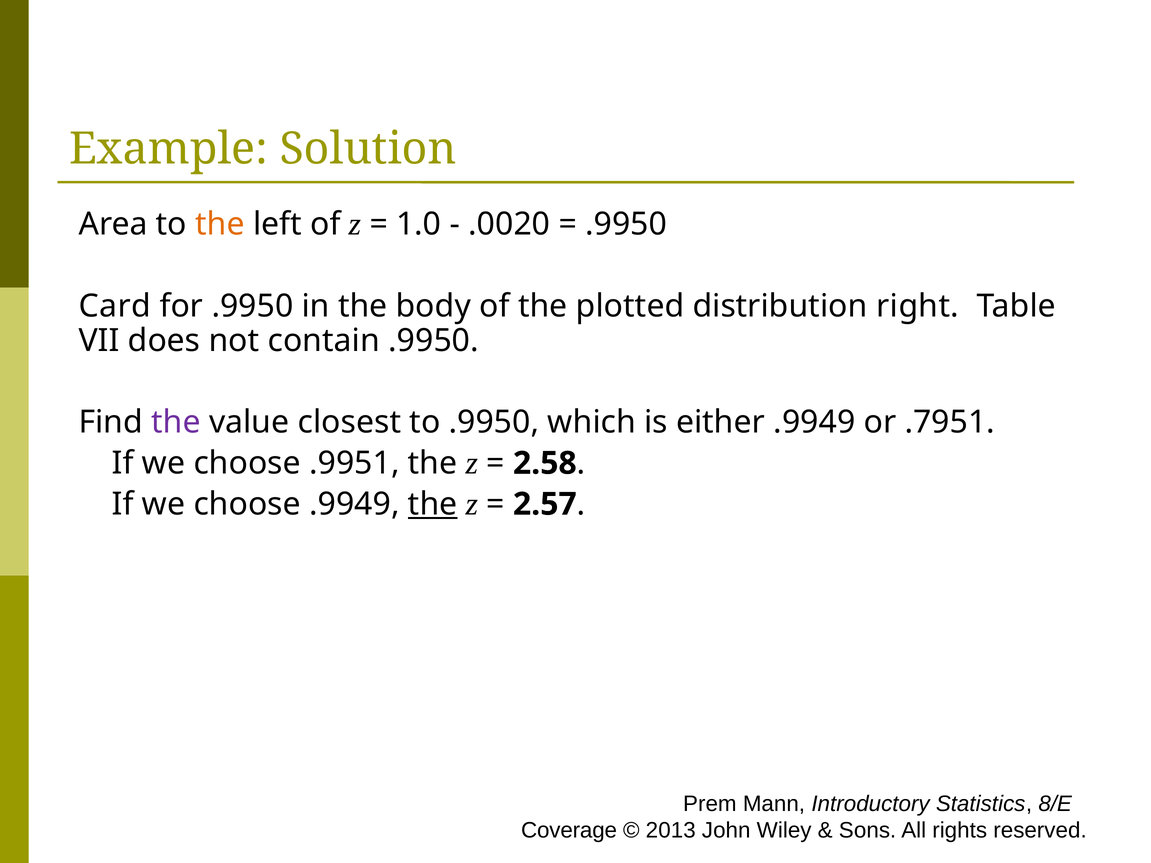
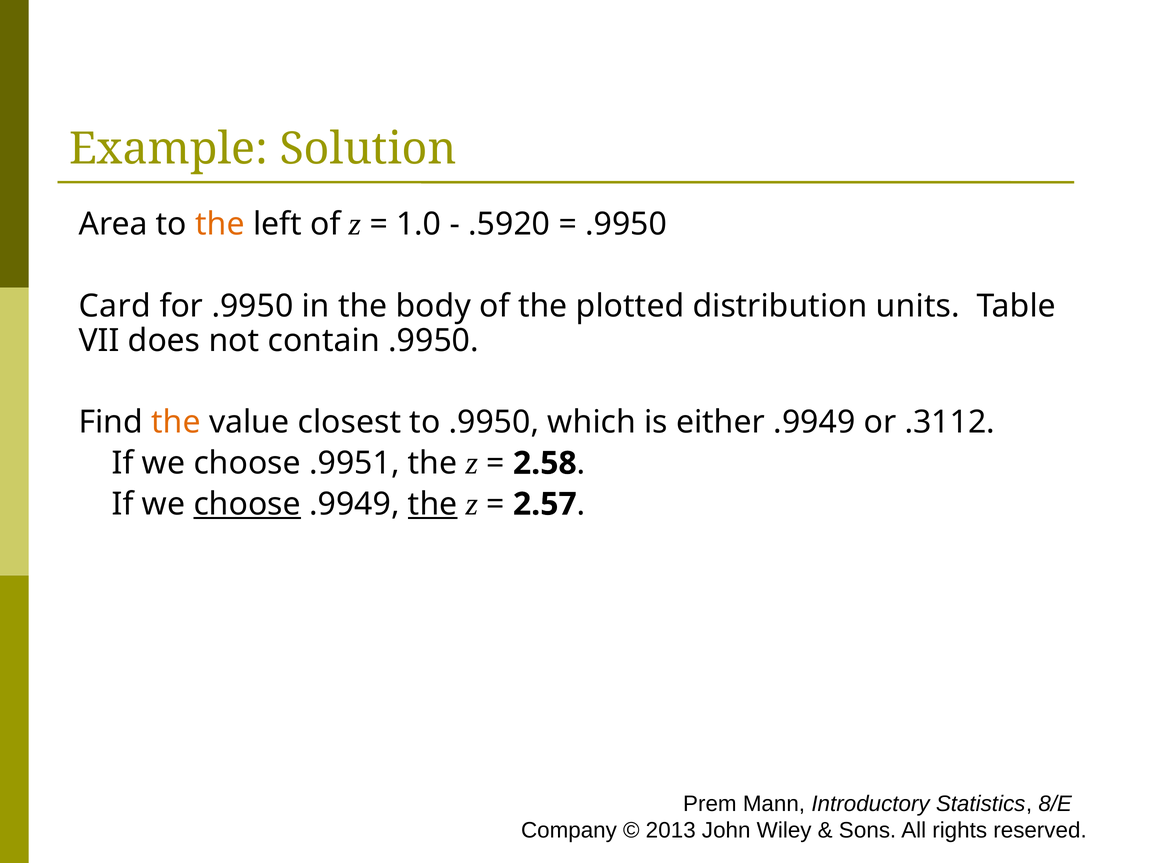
.0020: .0020 -> .5920
right: right -> units
the at (176, 422) colour: purple -> orange
.7951: .7951 -> .3112
choose at (247, 504) underline: none -> present
Coverage: Coverage -> Company
